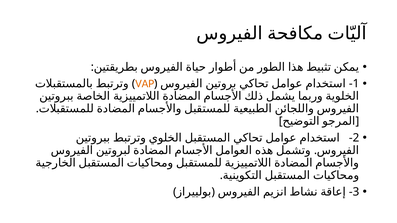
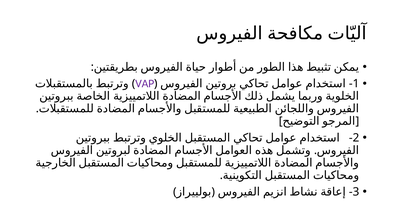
VAP colour: orange -> purple
